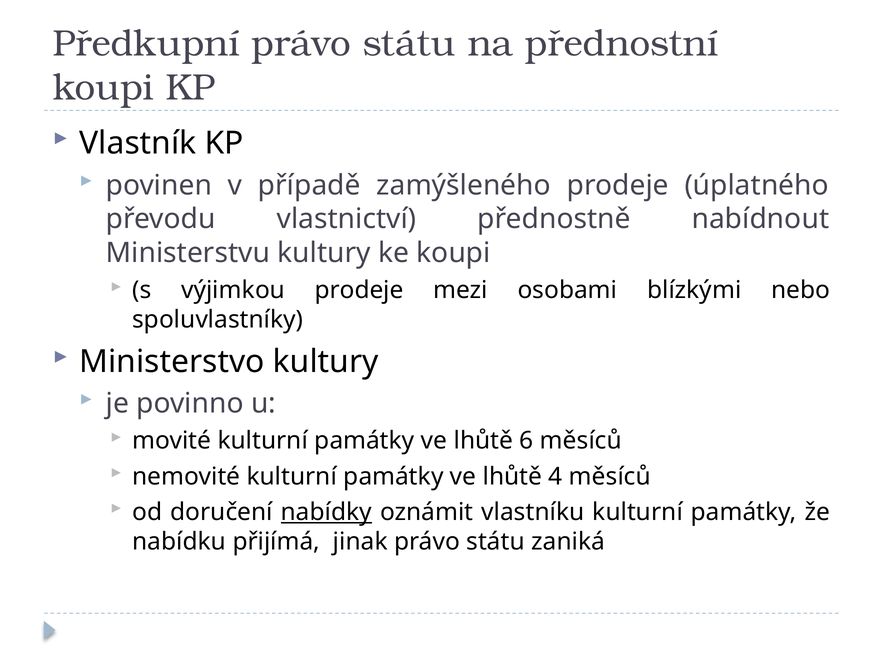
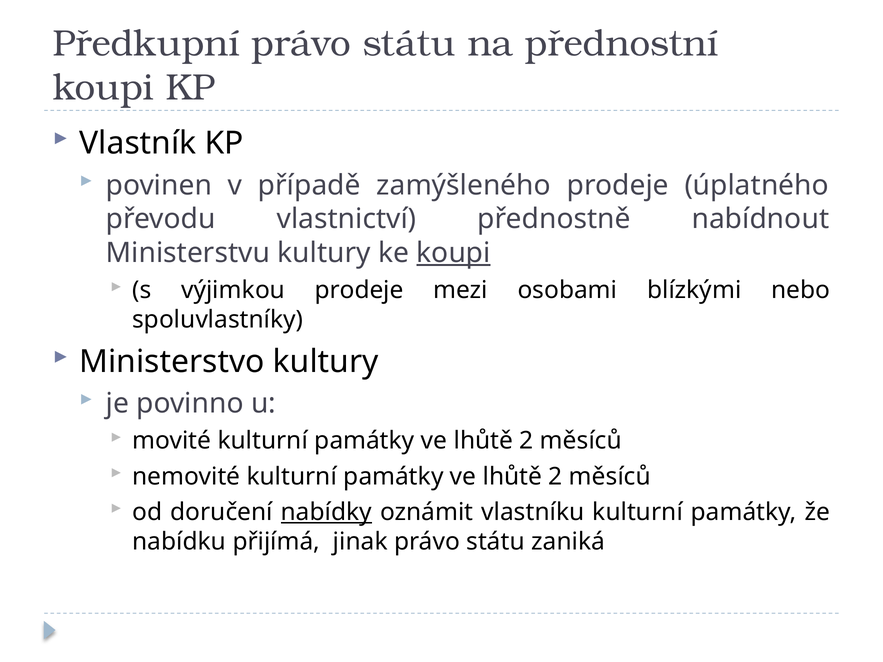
koupi at (453, 253) underline: none -> present
6 at (527, 441): 6 -> 2
4 at (556, 477): 4 -> 2
